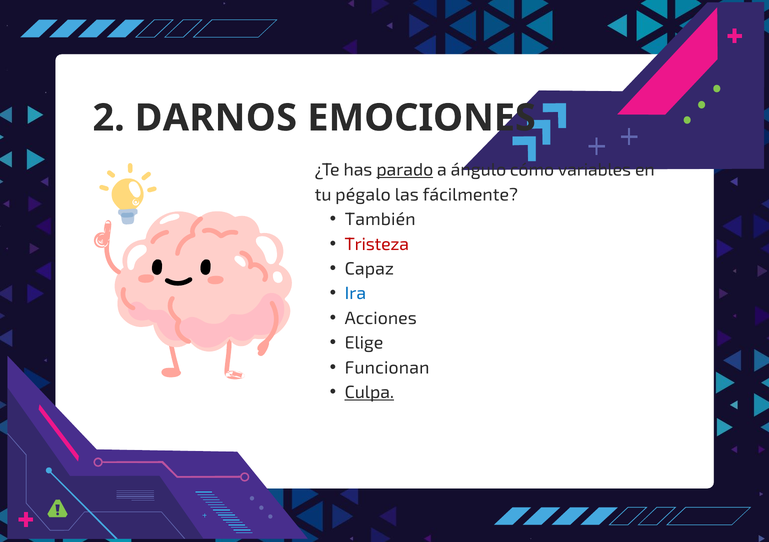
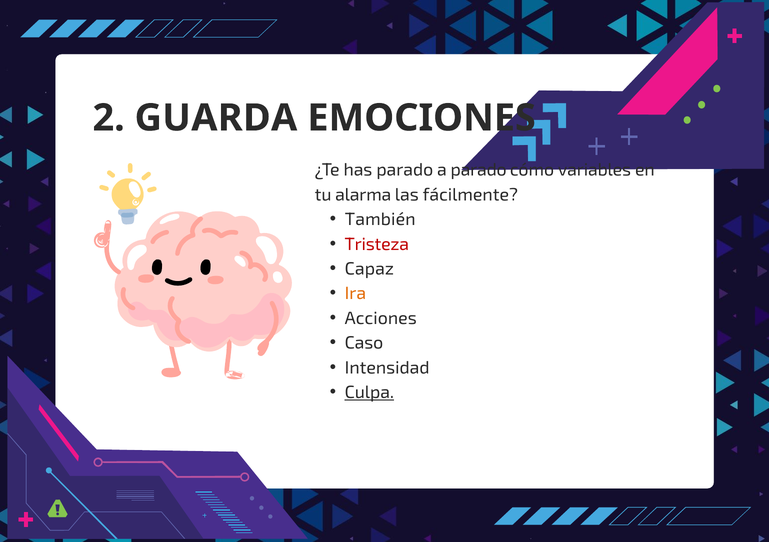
DARNOS: DARNOS -> GUARDA
parado at (405, 170) underline: present -> none
a ángulo: ángulo -> parado
pégalo: pégalo -> alarma
Ira colour: blue -> orange
Elige: Elige -> Caso
Funcionan: Funcionan -> Intensidad
